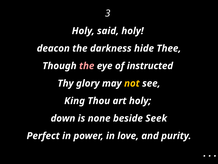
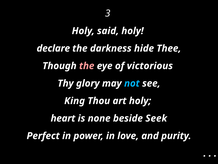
deacon: deacon -> declare
instructed: instructed -> victorious
not colour: yellow -> light blue
down: down -> heart
